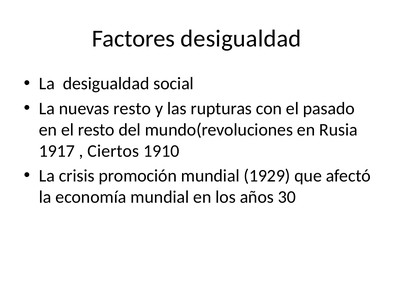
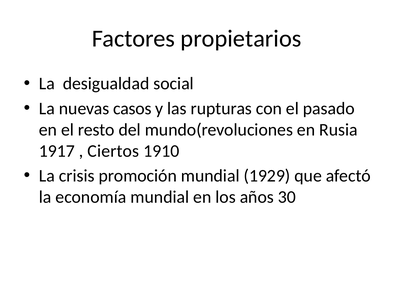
Factores desigualdad: desigualdad -> propietarios
nuevas resto: resto -> casos
